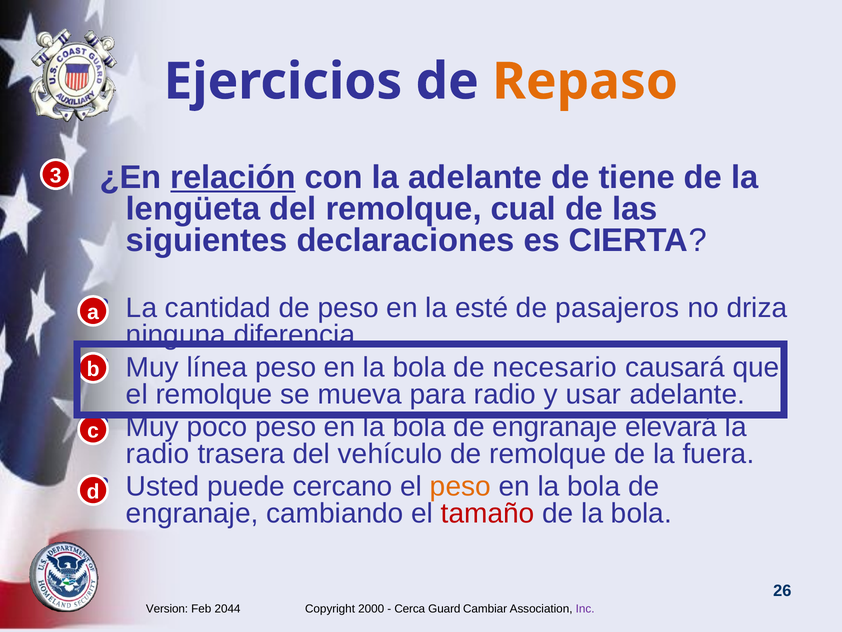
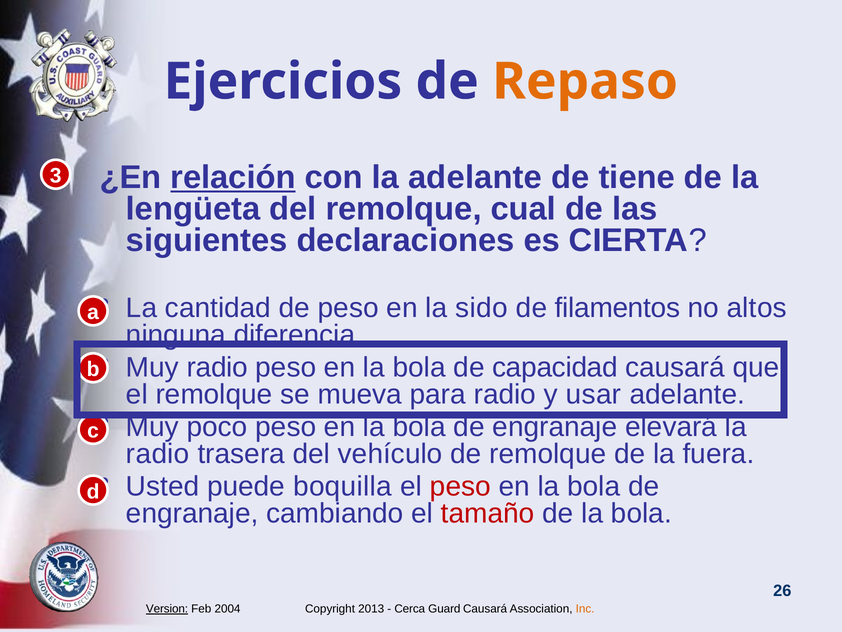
esté: esté -> sido
pasajeros: pasajeros -> filamentos
driza: driza -> altos
Muy línea: línea -> radio
necesario: necesario -> capacidad
cercano: cercano -> boquilla
peso at (460, 486) colour: orange -> red
Version underline: none -> present
2044: 2044 -> 2004
2000: 2000 -> 2013
Guard Cambiar: Cambiar -> Causará
Inc colour: purple -> orange
